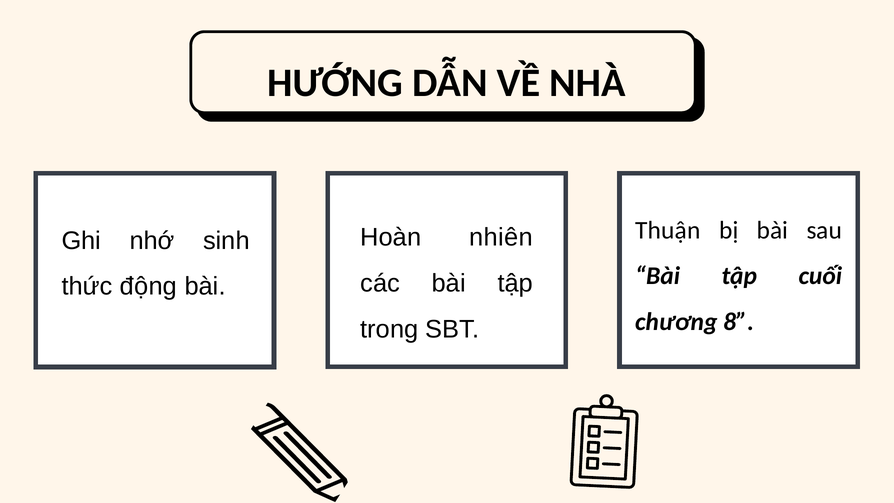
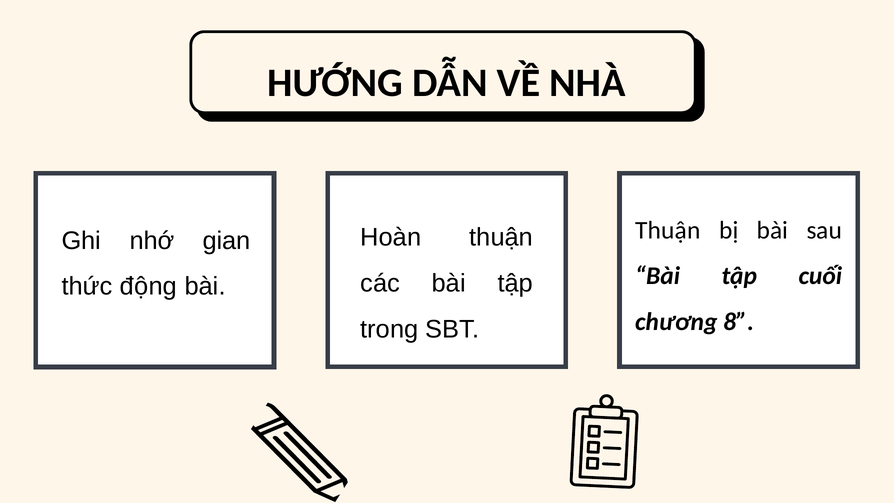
Hoàn nhiên: nhiên -> thuận
sinh: sinh -> gian
